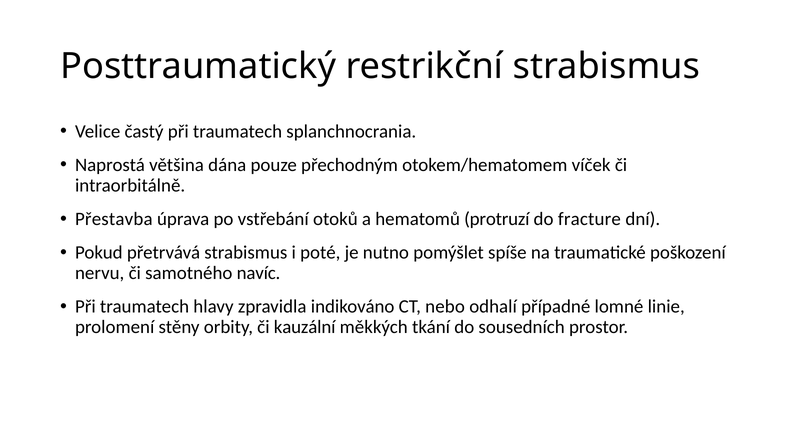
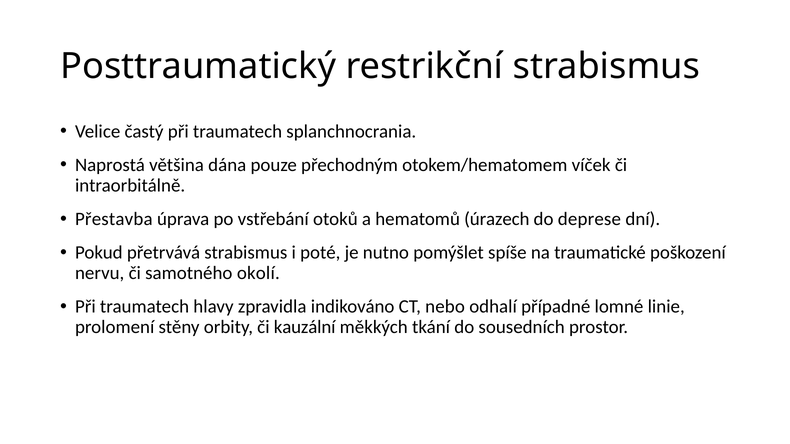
protruzí: protruzí -> úrazech
fracture: fracture -> deprese
navíc: navíc -> okolí
